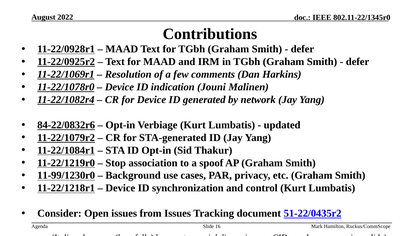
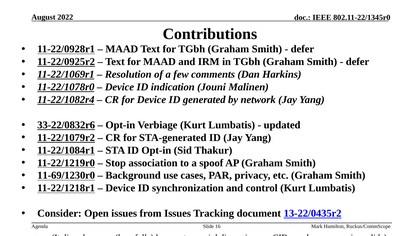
84-22/0832r6: 84-22/0832r6 -> 33-22/0832r6
11-99/1230r0: 11-99/1230r0 -> 11-69/1230r0
51-22/0435r2: 51-22/0435r2 -> 13-22/0435r2
